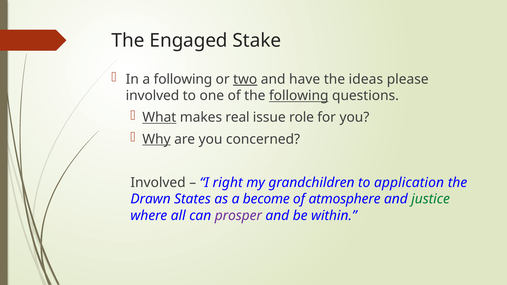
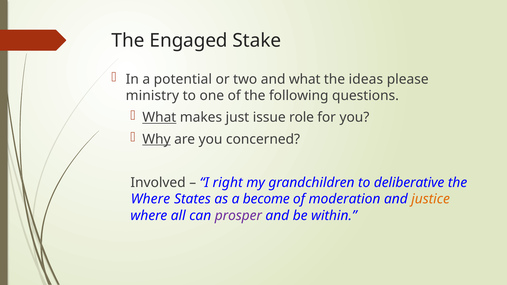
a following: following -> potential
two underline: present -> none
and have: have -> what
involved at (152, 96): involved -> ministry
following at (299, 96) underline: present -> none
real: real -> just
application: application -> deliberative
Drawn at (151, 199): Drawn -> Where
atmosphere: atmosphere -> moderation
justice colour: green -> orange
